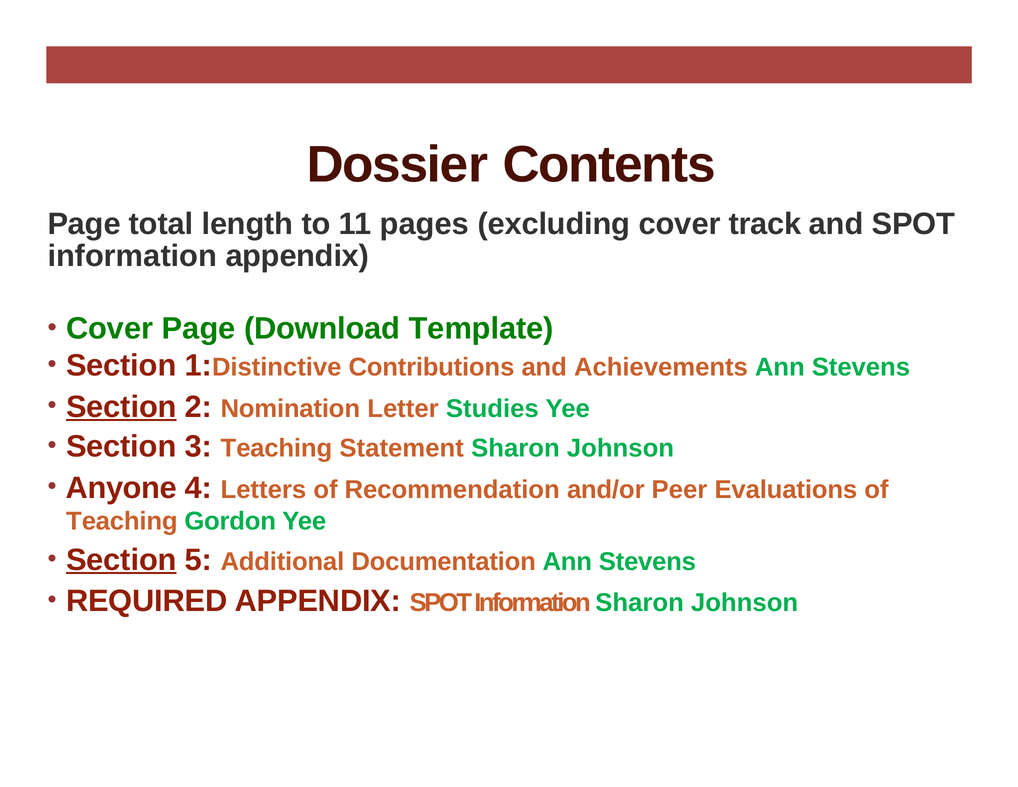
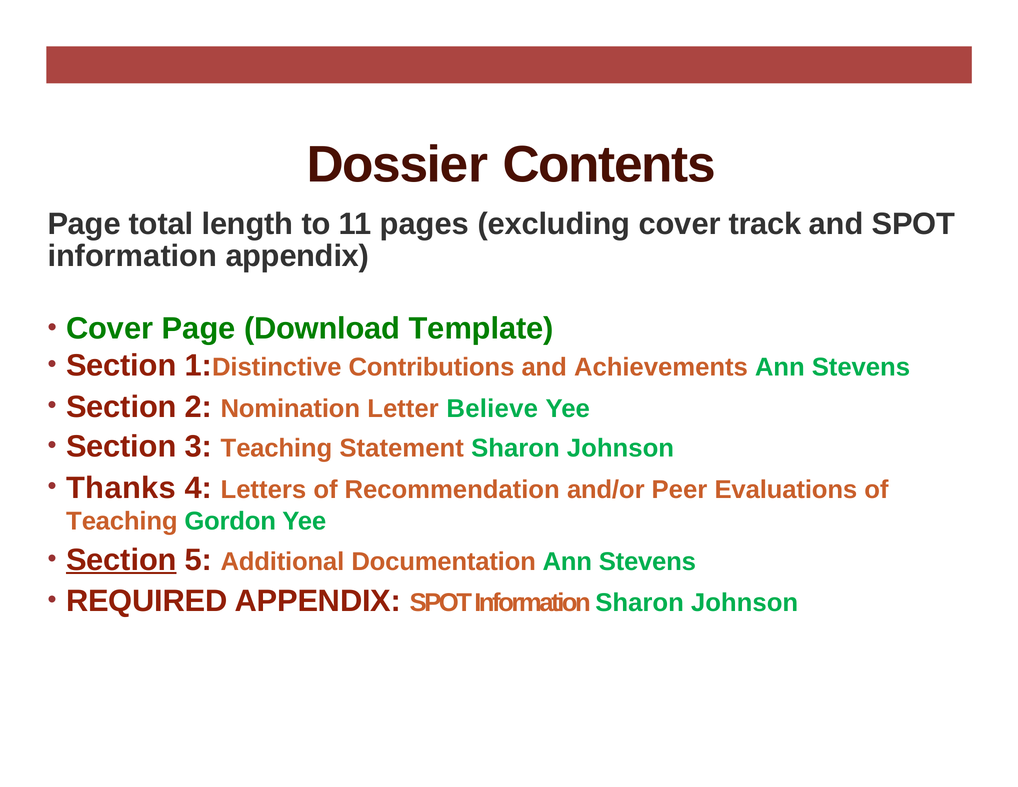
Section at (121, 407) underline: present -> none
Studies: Studies -> Believe
Anyone: Anyone -> Thanks
